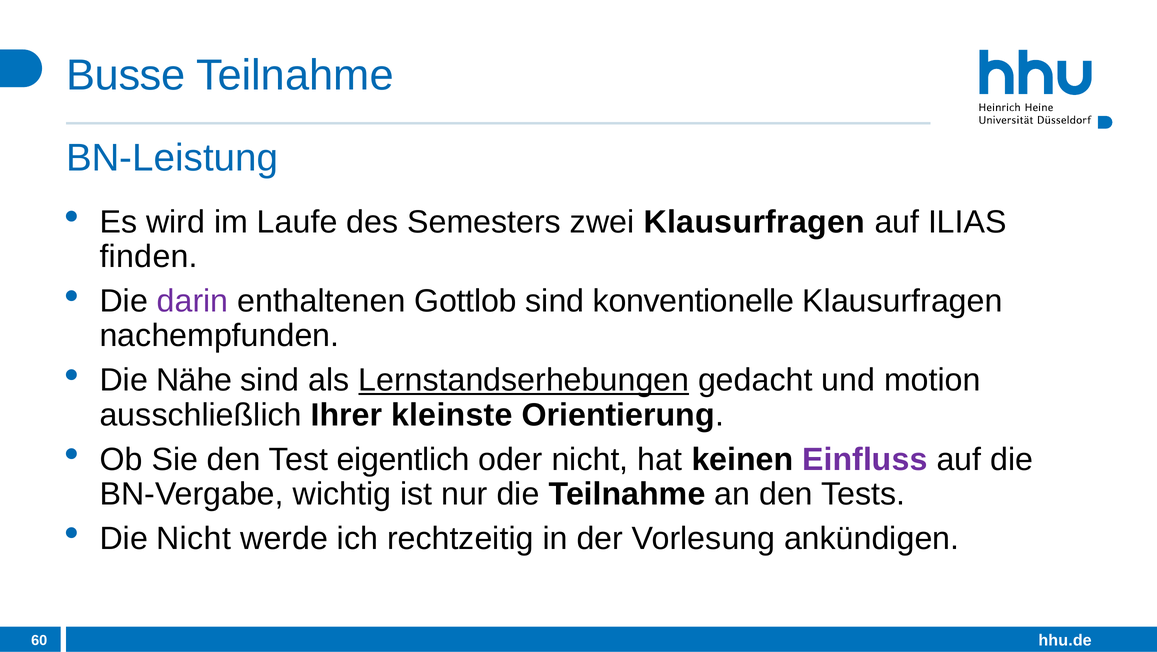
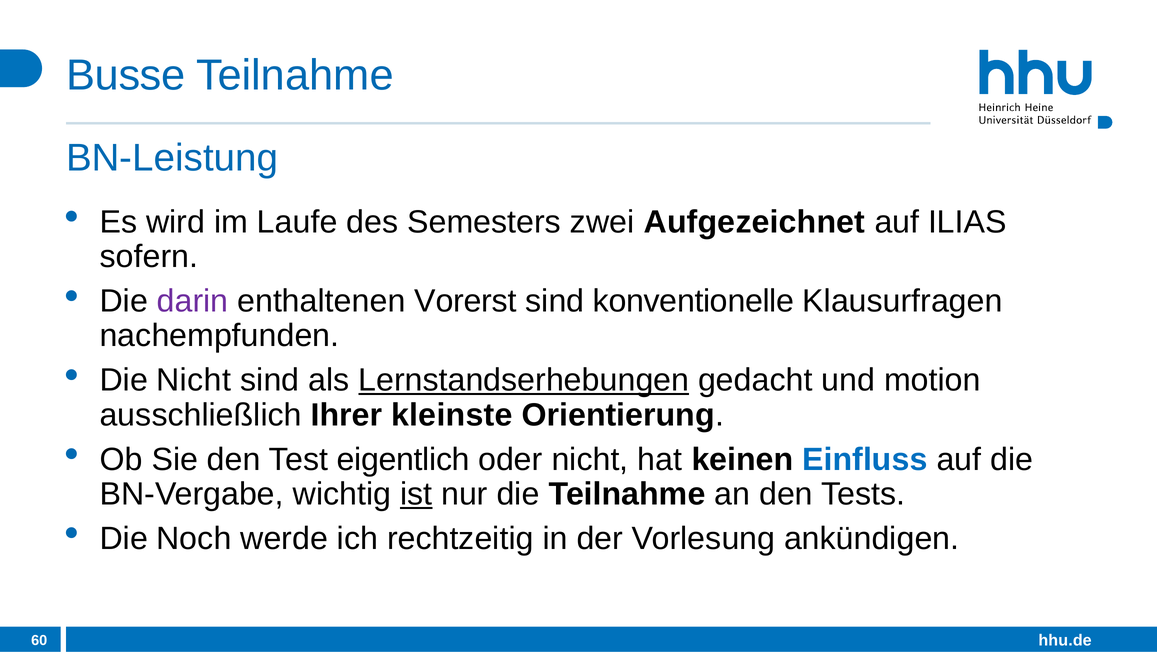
zwei Klausurfragen: Klausurfragen -> Aufgezeichnet
finden: finden -> sofern
Gottlob: Gottlob -> Vorerst
Die Nähe: Nähe -> Nicht
Einfluss colour: purple -> blue
ist underline: none -> present
Die Nicht: Nicht -> Noch
